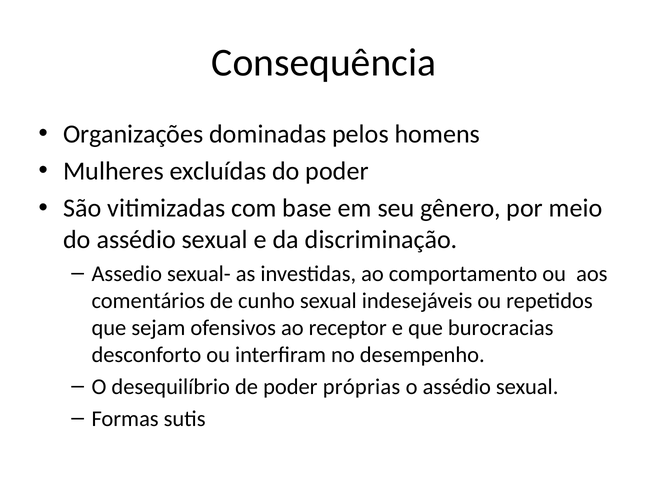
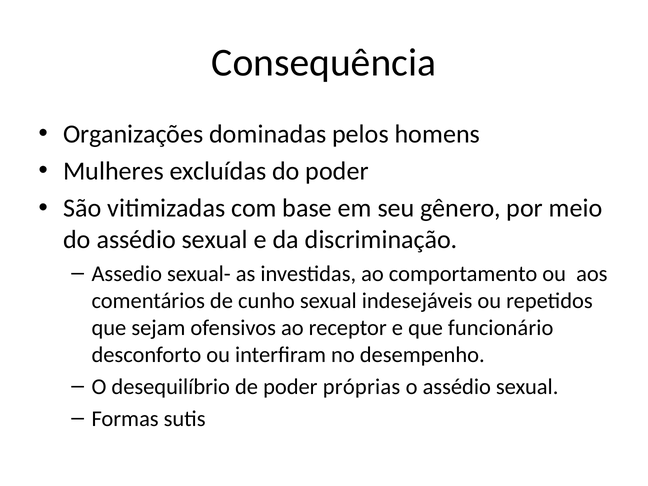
burocracias: burocracias -> funcionário
